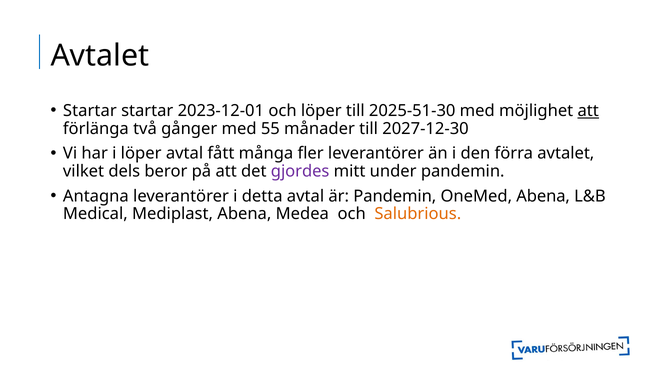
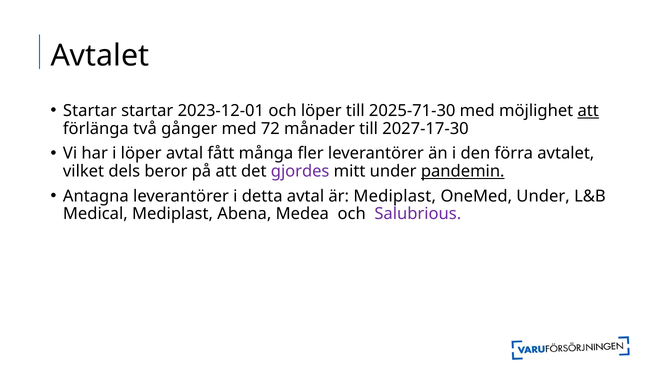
2025-51-30: 2025-51-30 -> 2025-71-30
55: 55 -> 72
2027-12-30: 2027-12-30 -> 2027-17-30
pandemin at (463, 171) underline: none -> present
är Pandemin: Pandemin -> Mediplast
OneMed Abena: Abena -> Under
Salubrious colour: orange -> purple
